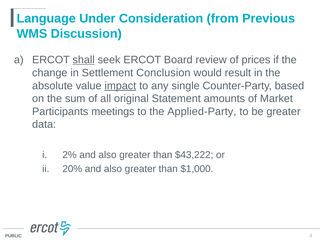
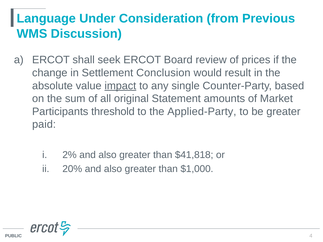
shall underline: present -> none
meetings: meetings -> threshold
data: data -> paid
$43,222: $43,222 -> $41,818
